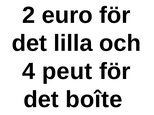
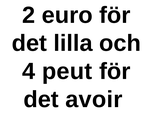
boîte: boîte -> avoir
